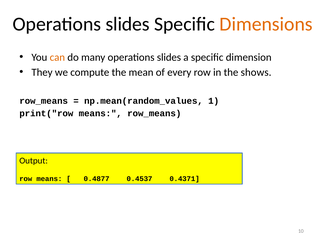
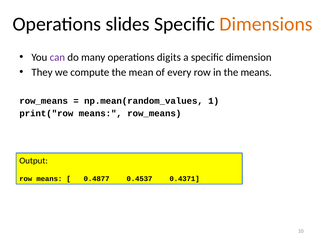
can colour: orange -> purple
many operations slides: slides -> digits
the shows: shows -> means
